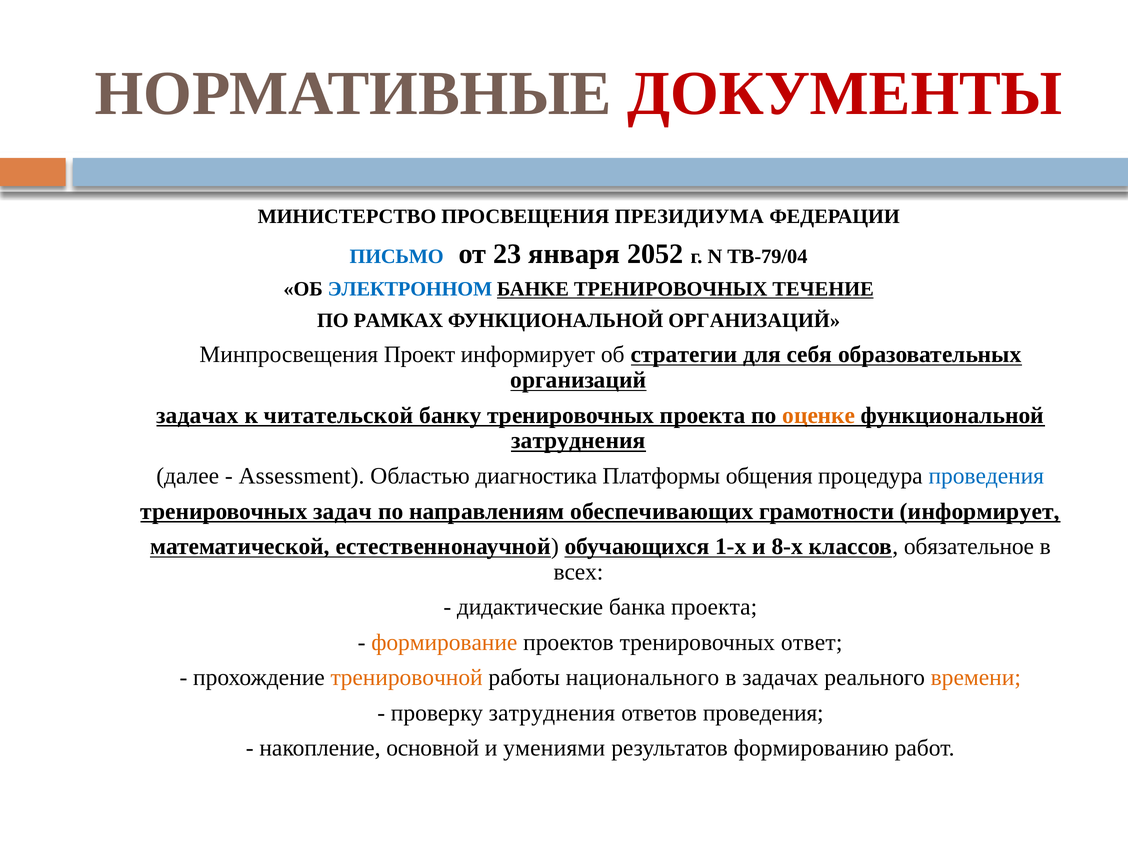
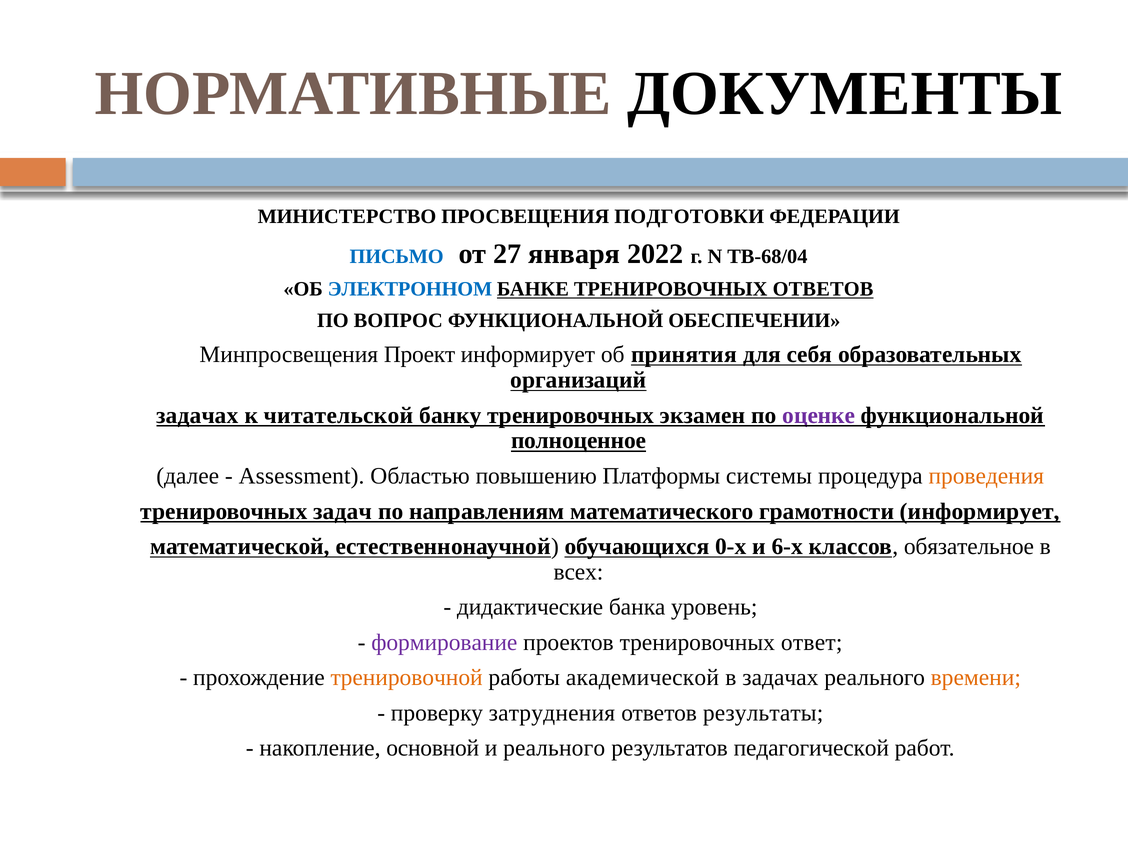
ДОКУМЕНТЫ colour: red -> black
ПРЕЗИДИУМА: ПРЕЗИДИУМА -> ПОДГОТОВКИ
23: 23 -> 27
2052: 2052 -> 2022
ТВ-79/04: ТВ-79/04 -> ТВ-68/04
ТРЕНИРОВОЧНЫХ ТЕЧЕНИЕ: ТЕЧЕНИЕ -> ОТВЕТОВ
РАМКАХ: РАМКАХ -> ВОПРОС
ФУНКЦИОНАЛЬНОЙ ОРГАНИЗАЦИЙ: ОРГАНИЗАЦИЙ -> ОБЕСПЕЧЕНИИ
стратегии: стратегии -> принятия
тренировочных проекта: проекта -> экзамен
оценке colour: orange -> purple
затруднения at (578, 441): затруднения -> полноценное
диагностика: диагностика -> повышению
общения: общения -> системы
проведения at (986, 476) colour: blue -> orange
обеспечивающих: обеспечивающих -> математического
1-х: 1-х -> 0-х
8-х: 8-х -> 6-х
банка проекта: проекта -> уровень
формирование colour: orange -> purple
национального: национального -> академической
ответов проведения: проведения -> результаты
и умениями: умениями -> реального
формированию: формированию -> педагогической
